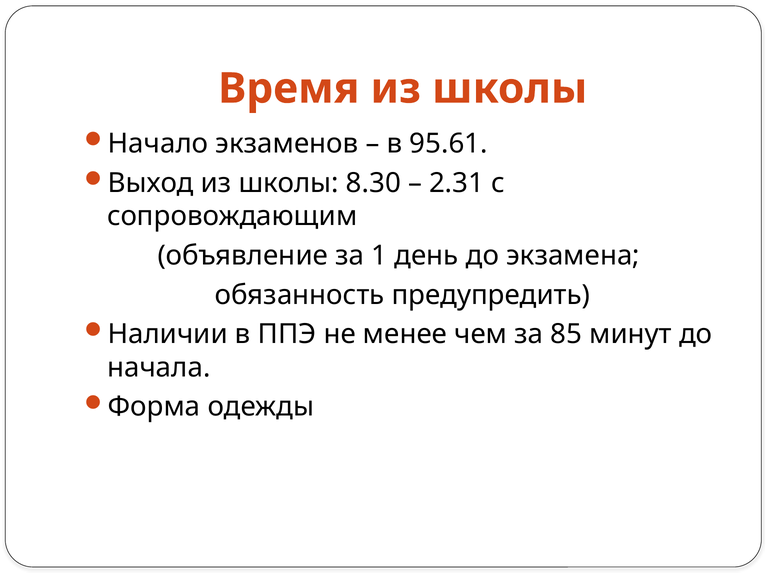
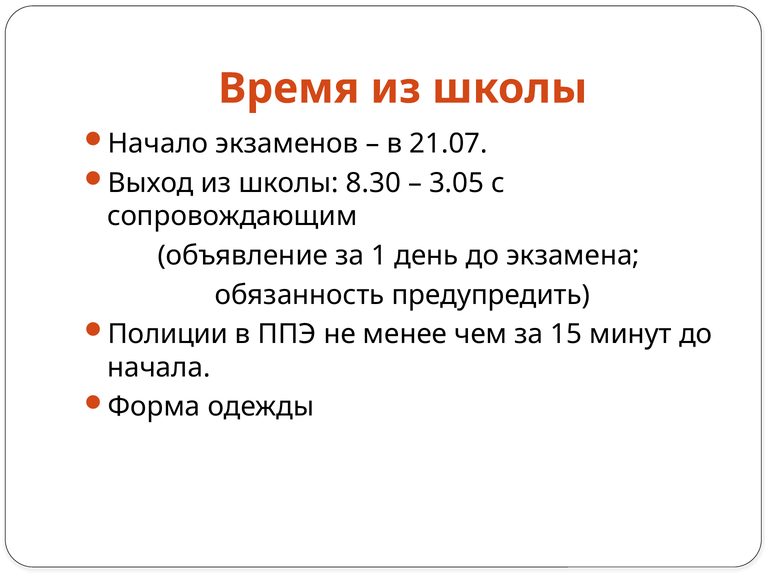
95.61: 95.61 -> 21.07
2.31: 2.31 -> 3.05
Наличии: Наличии -> Полиции
85: 85 -> 15
